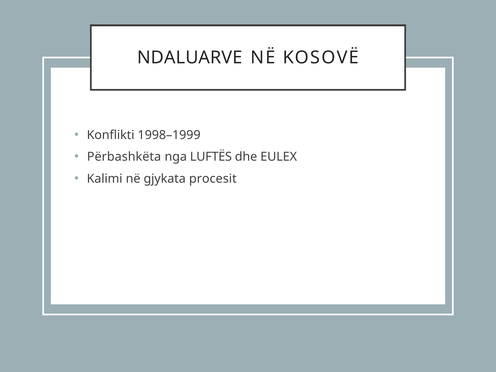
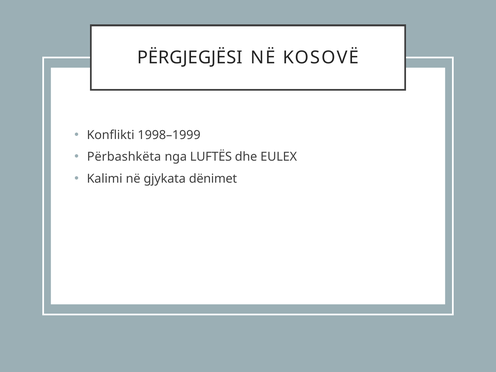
NDALUARVE: NDALUARVE -> PËRGJEGJËSI
procesit: procesit -> dënimet
